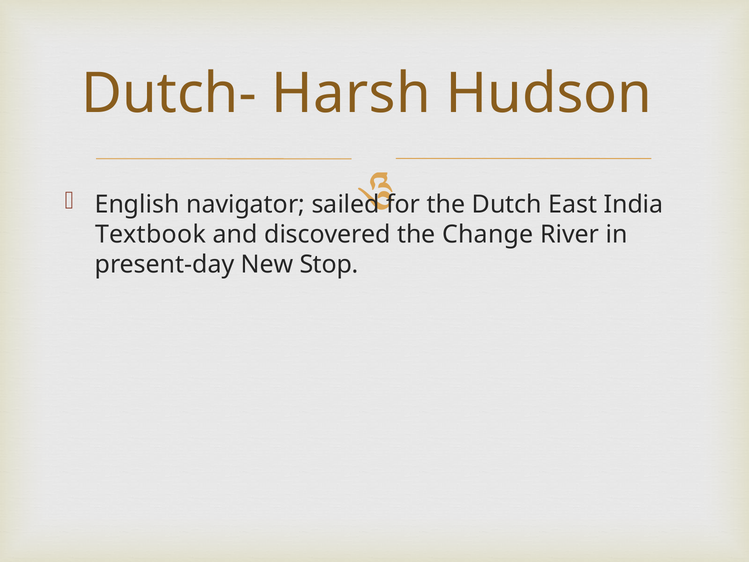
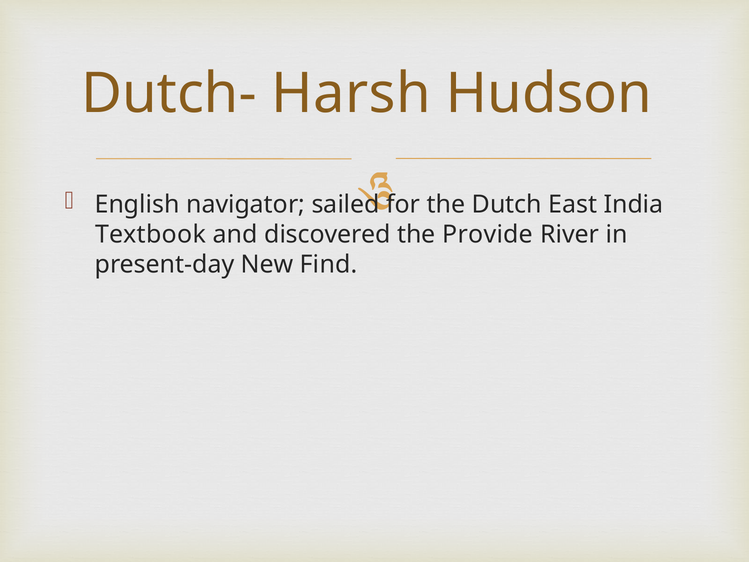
Change: Change -> Provide
Stop: Stop -> Find
